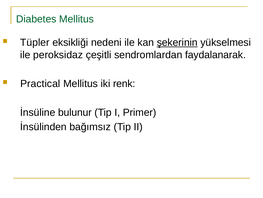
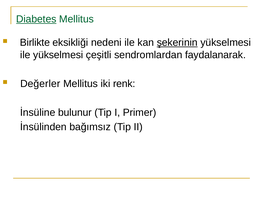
Diabetes underline: none -> present
Tüpler: Tüpler -> Birlikte
ile peroksidaz: peroksidaz -> yükselmesi
Practical: Practical -> Değerler
